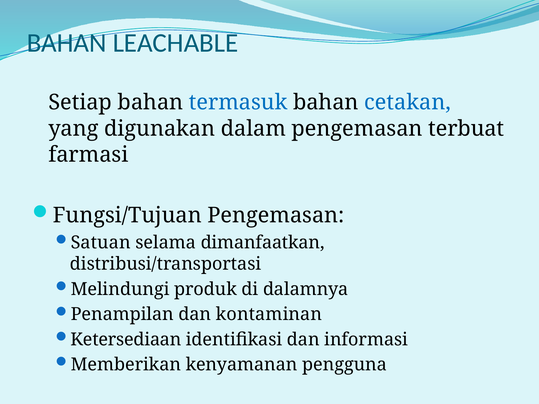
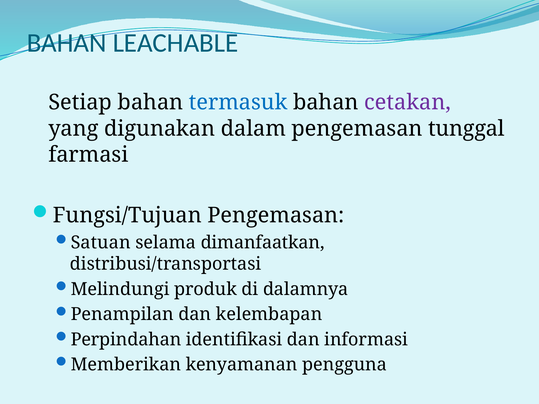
cetakan colour: blue -> purple
terbuat: terbuat -> tunggal
kontaminan: kontaminan -> kelembapan
Ketersediaan: Ketersediaan -> Perpindahan
